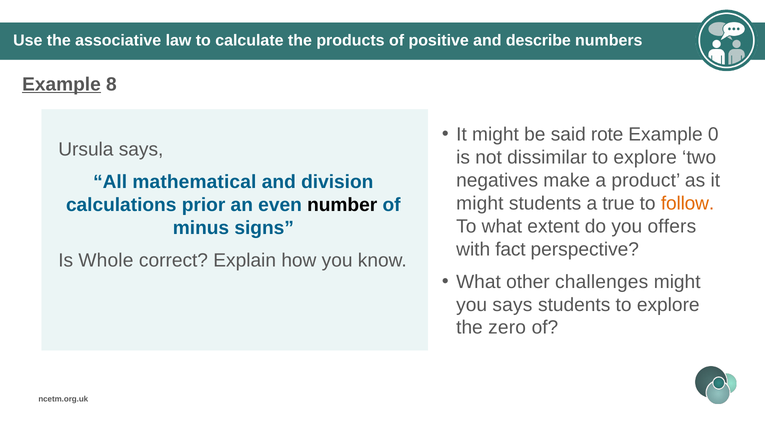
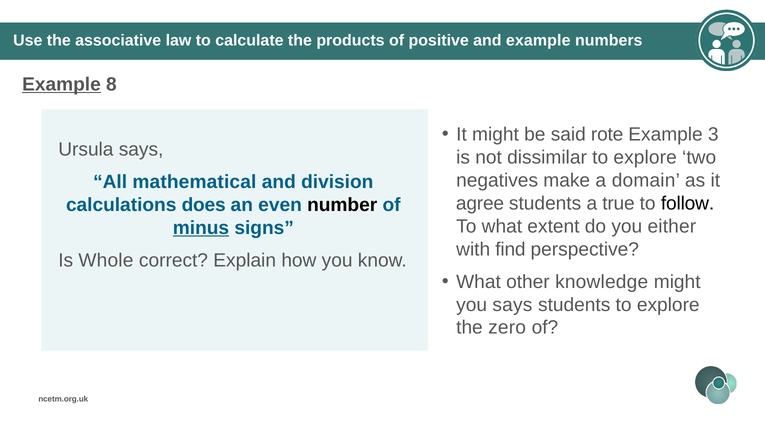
and describe: describe -> example
0: 0 -> 3
product: product -> domain
might at (480, 204): might -> agree
follow colour: orange -> black
prior: prior -> does
offers: offers -> either
minus underline: none -> present
fact: fact -> find
challenges: challenges -> knowledge
